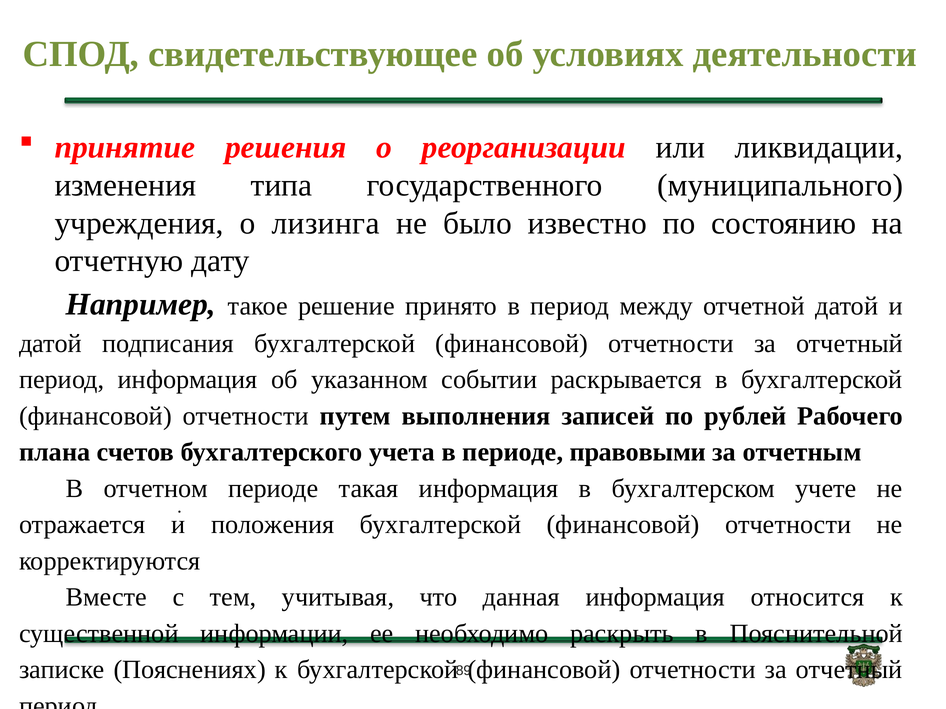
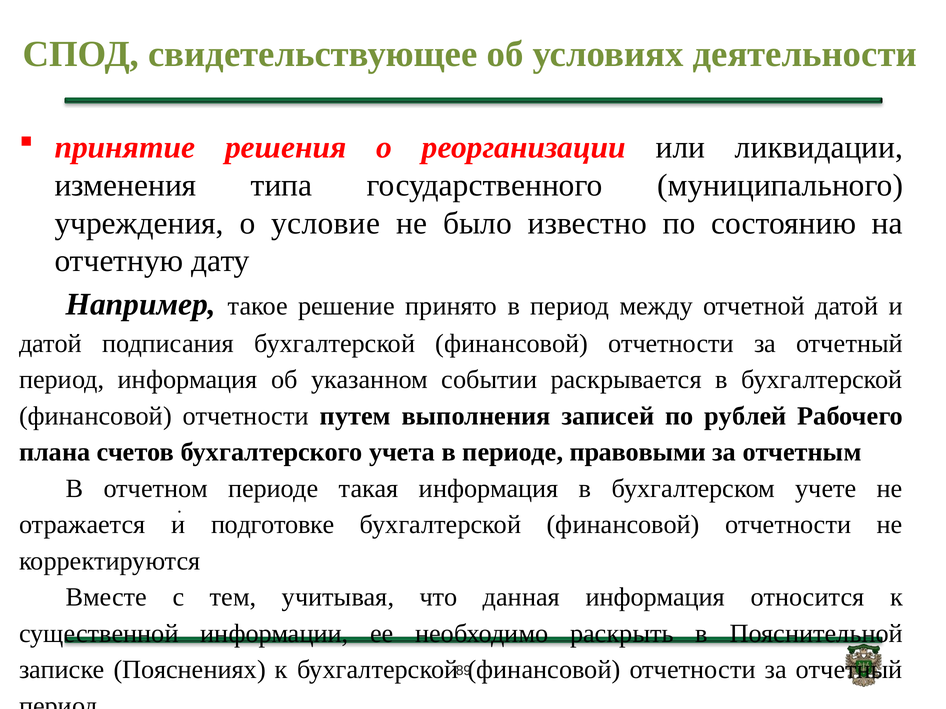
лизинга: лизинга -> условие
положения: положения -> подготовке
